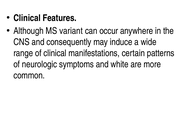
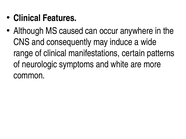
variant: variant -> caused
